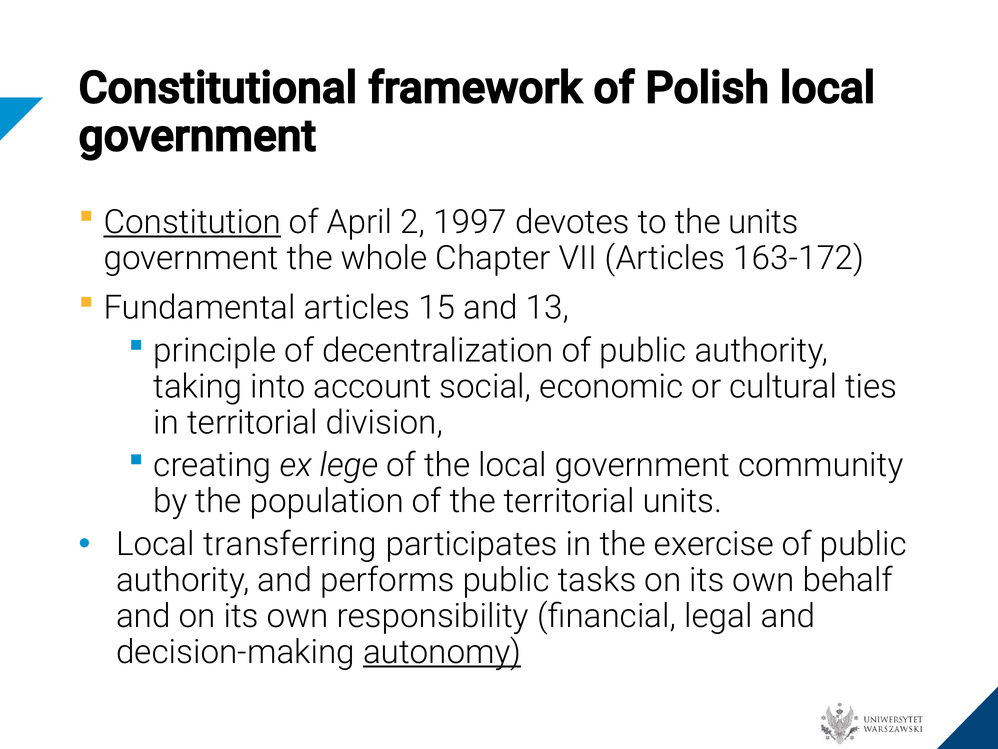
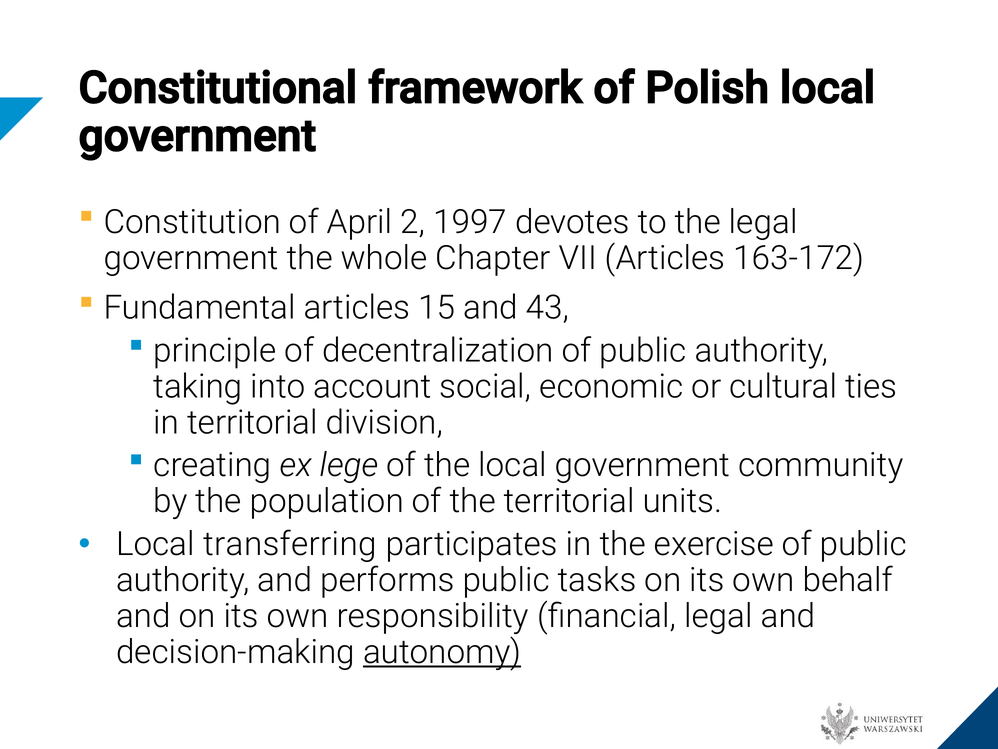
Constitution underline: present -> none
the units: units -> legal
13: 13 -> 43
